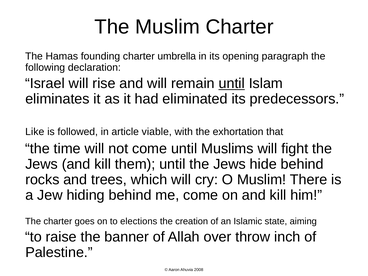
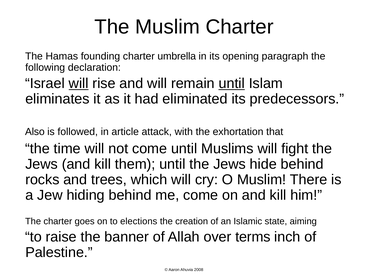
will at (79, 84) underline: none -> present
Like: Like -> Also
viable: viable -> attack
throw: throw -> terms
